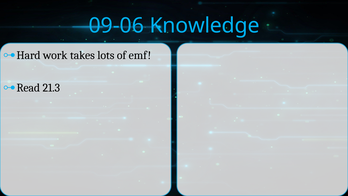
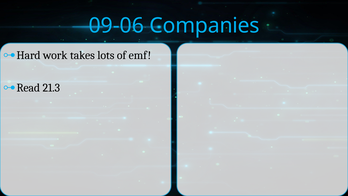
Knowledge: Knowledge -> Companies
